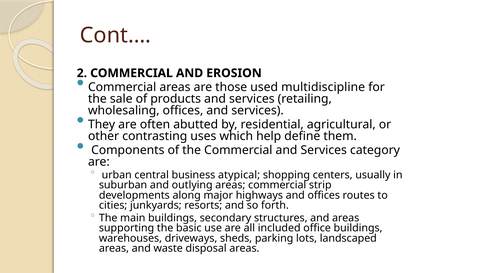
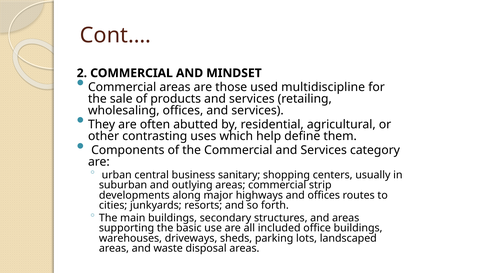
EROSION: EROSION -> MINDSET
atypical: atypical -> sanitary
